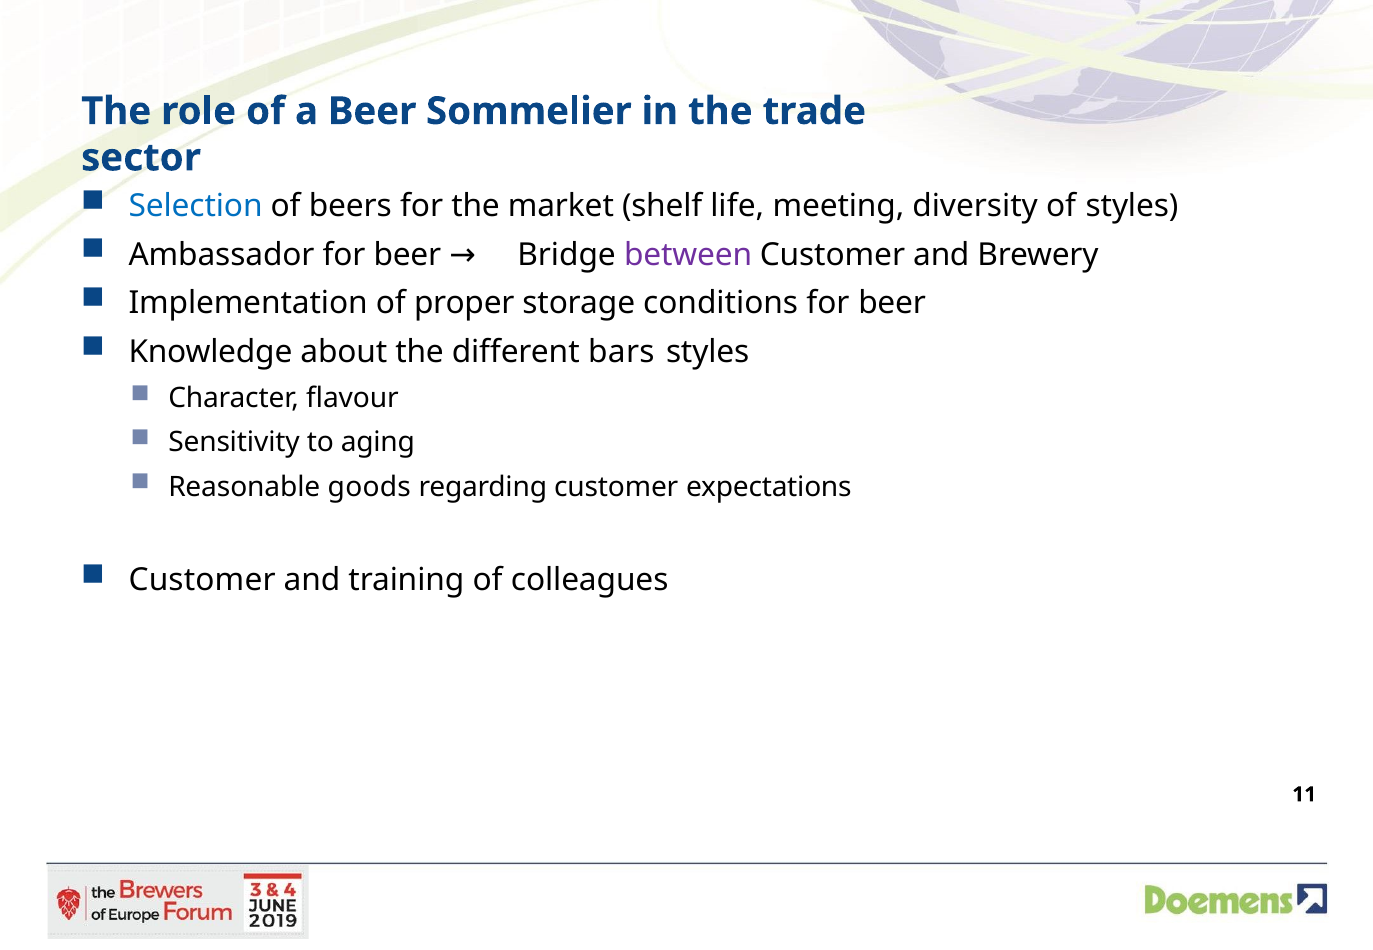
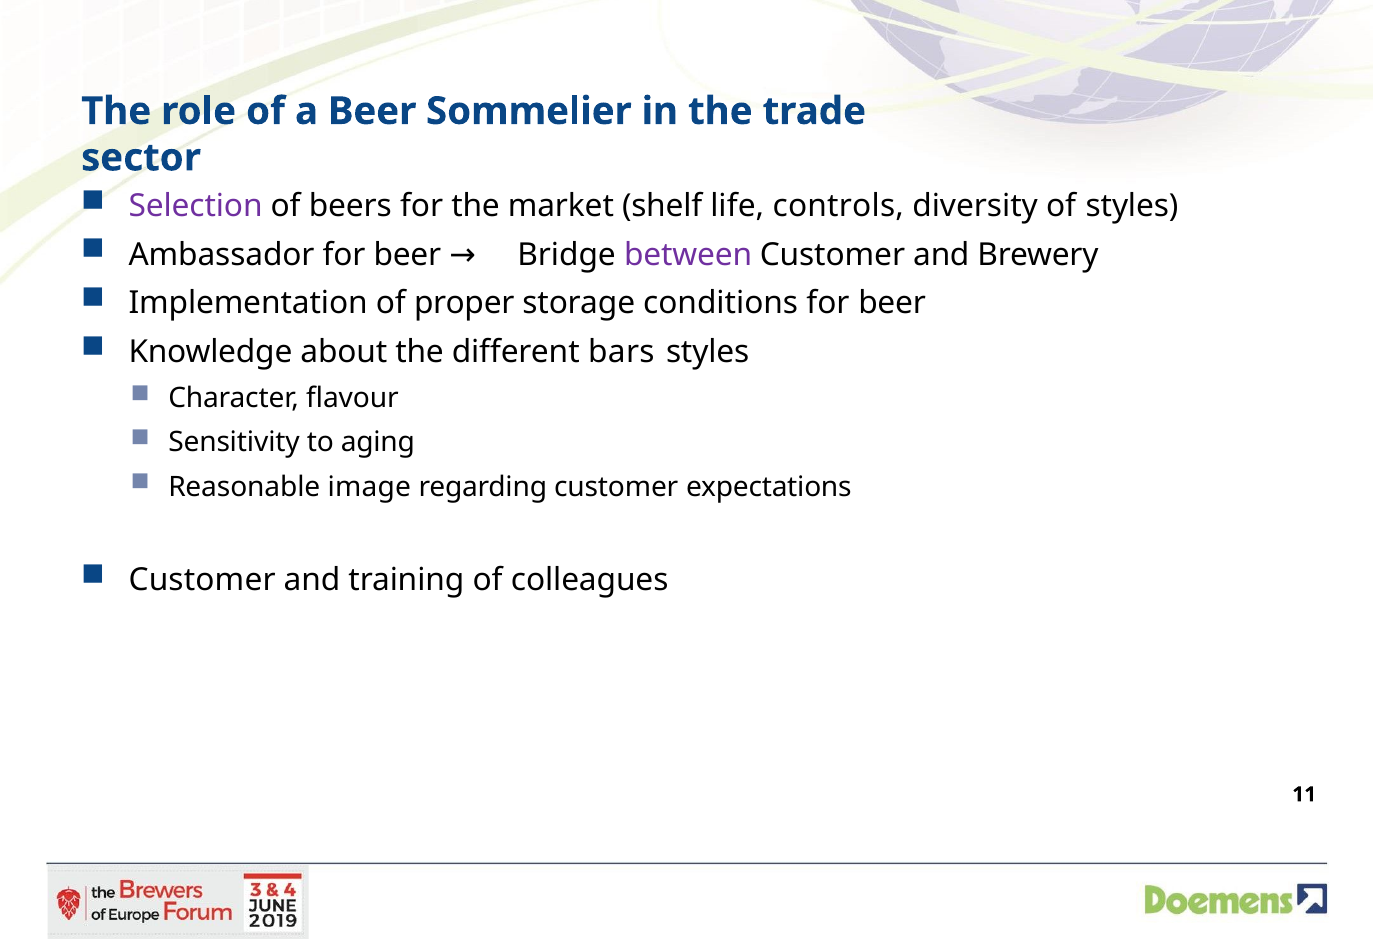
Selection colour: blue -> purple
meeting: meeting -> controls
goods: goods -> image
